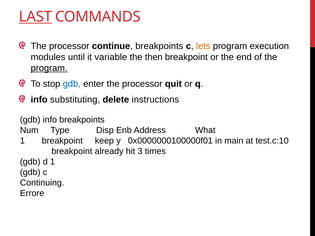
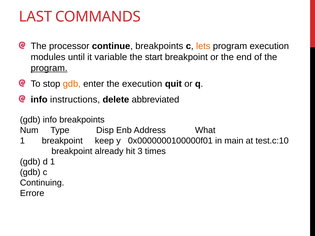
LAST underline: present -> none
then: then -> start
gdb at (72, 84) colour: blue -> orange
enter the processor: processor -> execution
substituting: substituting -> instructions
instructions: instructions -> abbreviated
